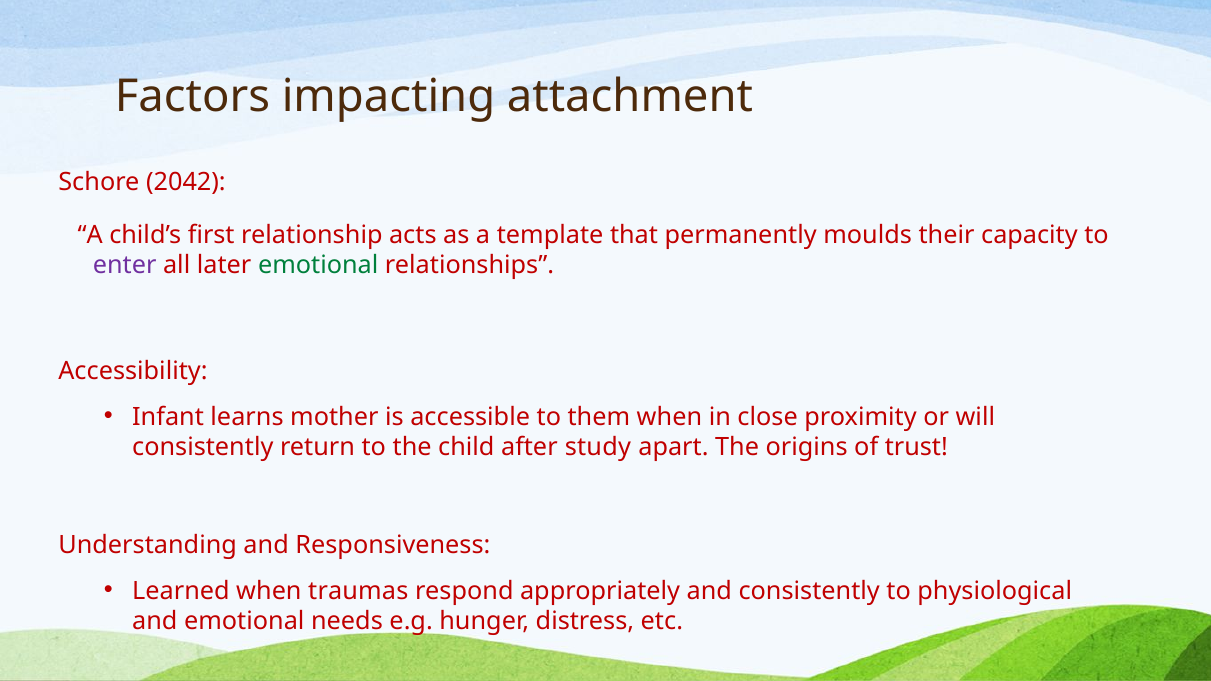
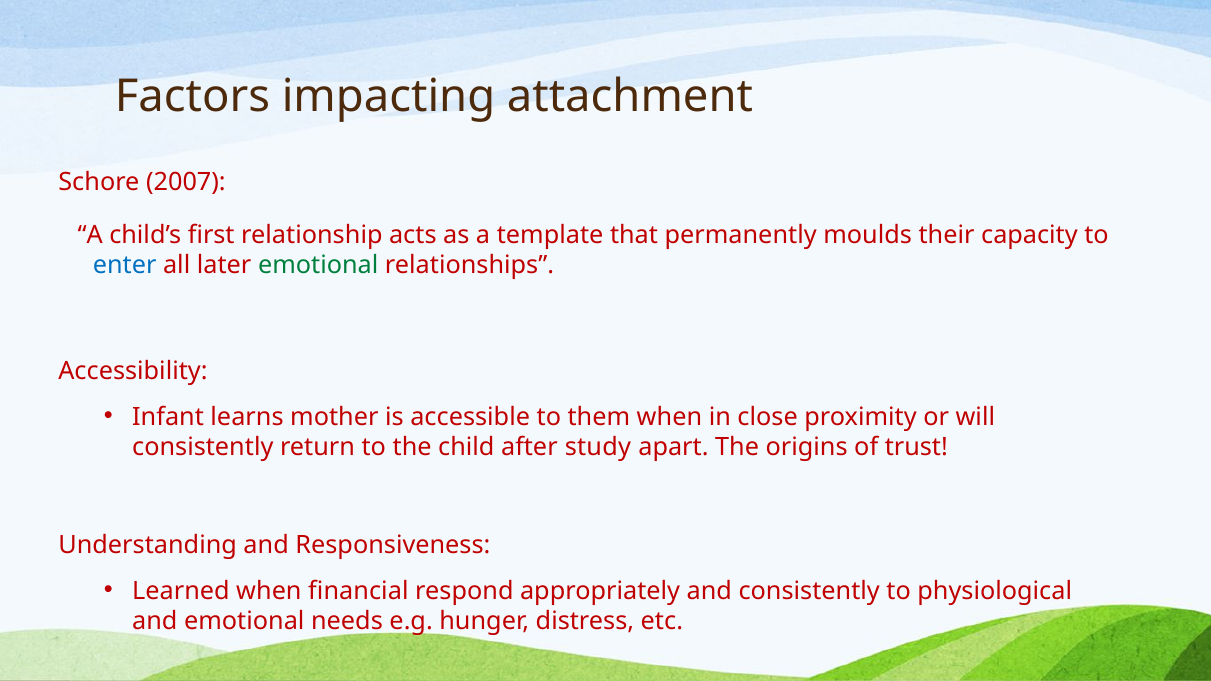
2042: 2042 -> 2007
enter colour: purple -> blue
traumas: traumas -> financial
